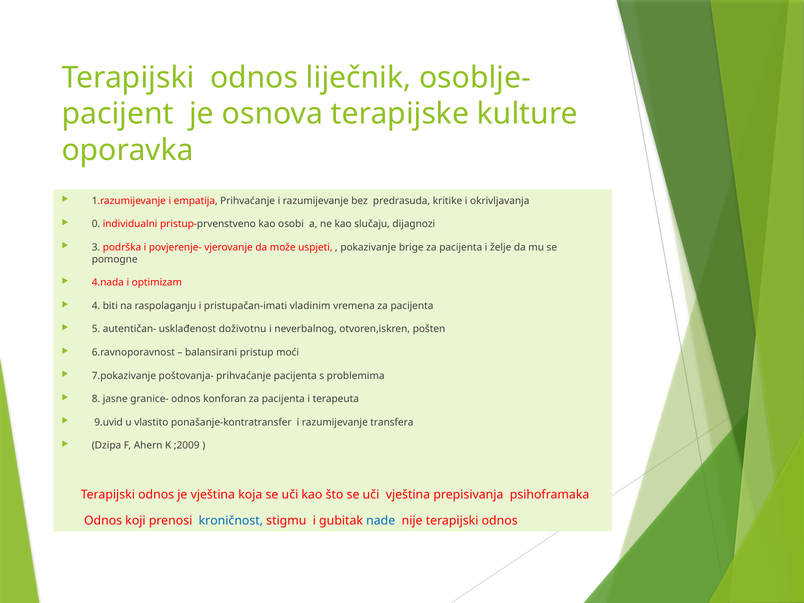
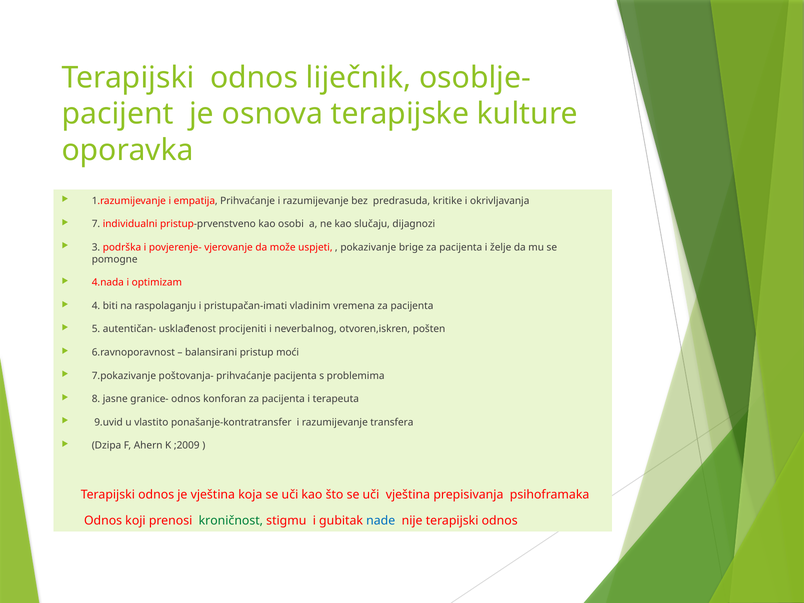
0: 0 -> 7
doživotnu: doživotnu -> procijeniti
kroničnost colour: blue -> green
